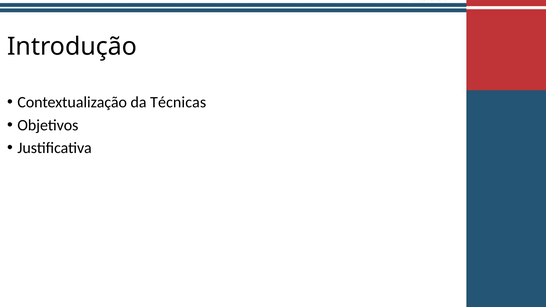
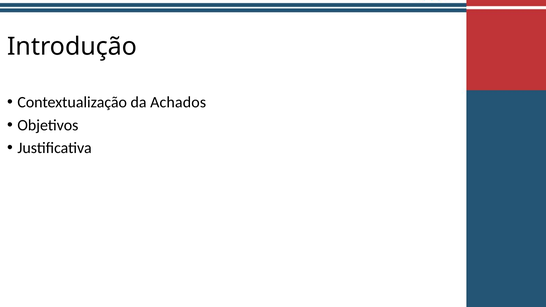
Técnicas: Técnicas -> Achados
